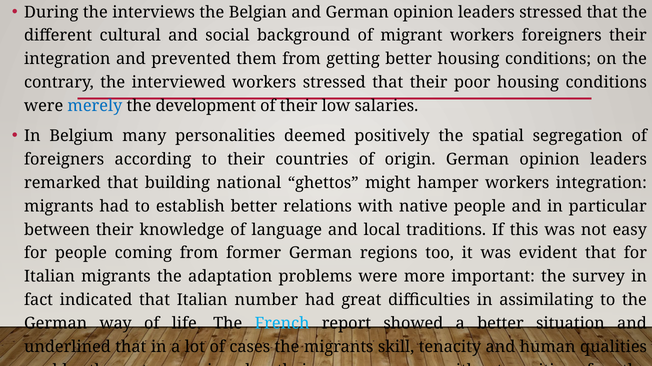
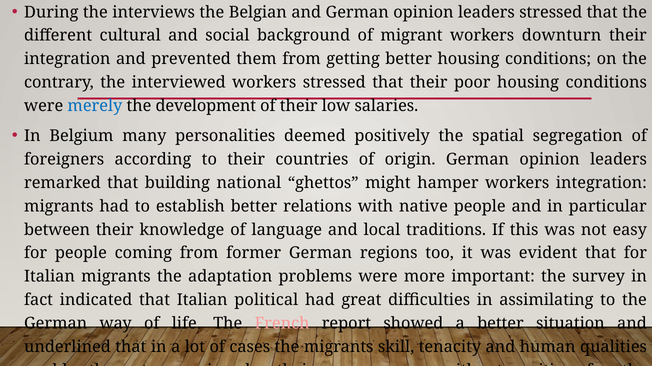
workers foreigners: foreigners -> downturn
number: number -> political
French colour: light blue -> pink
